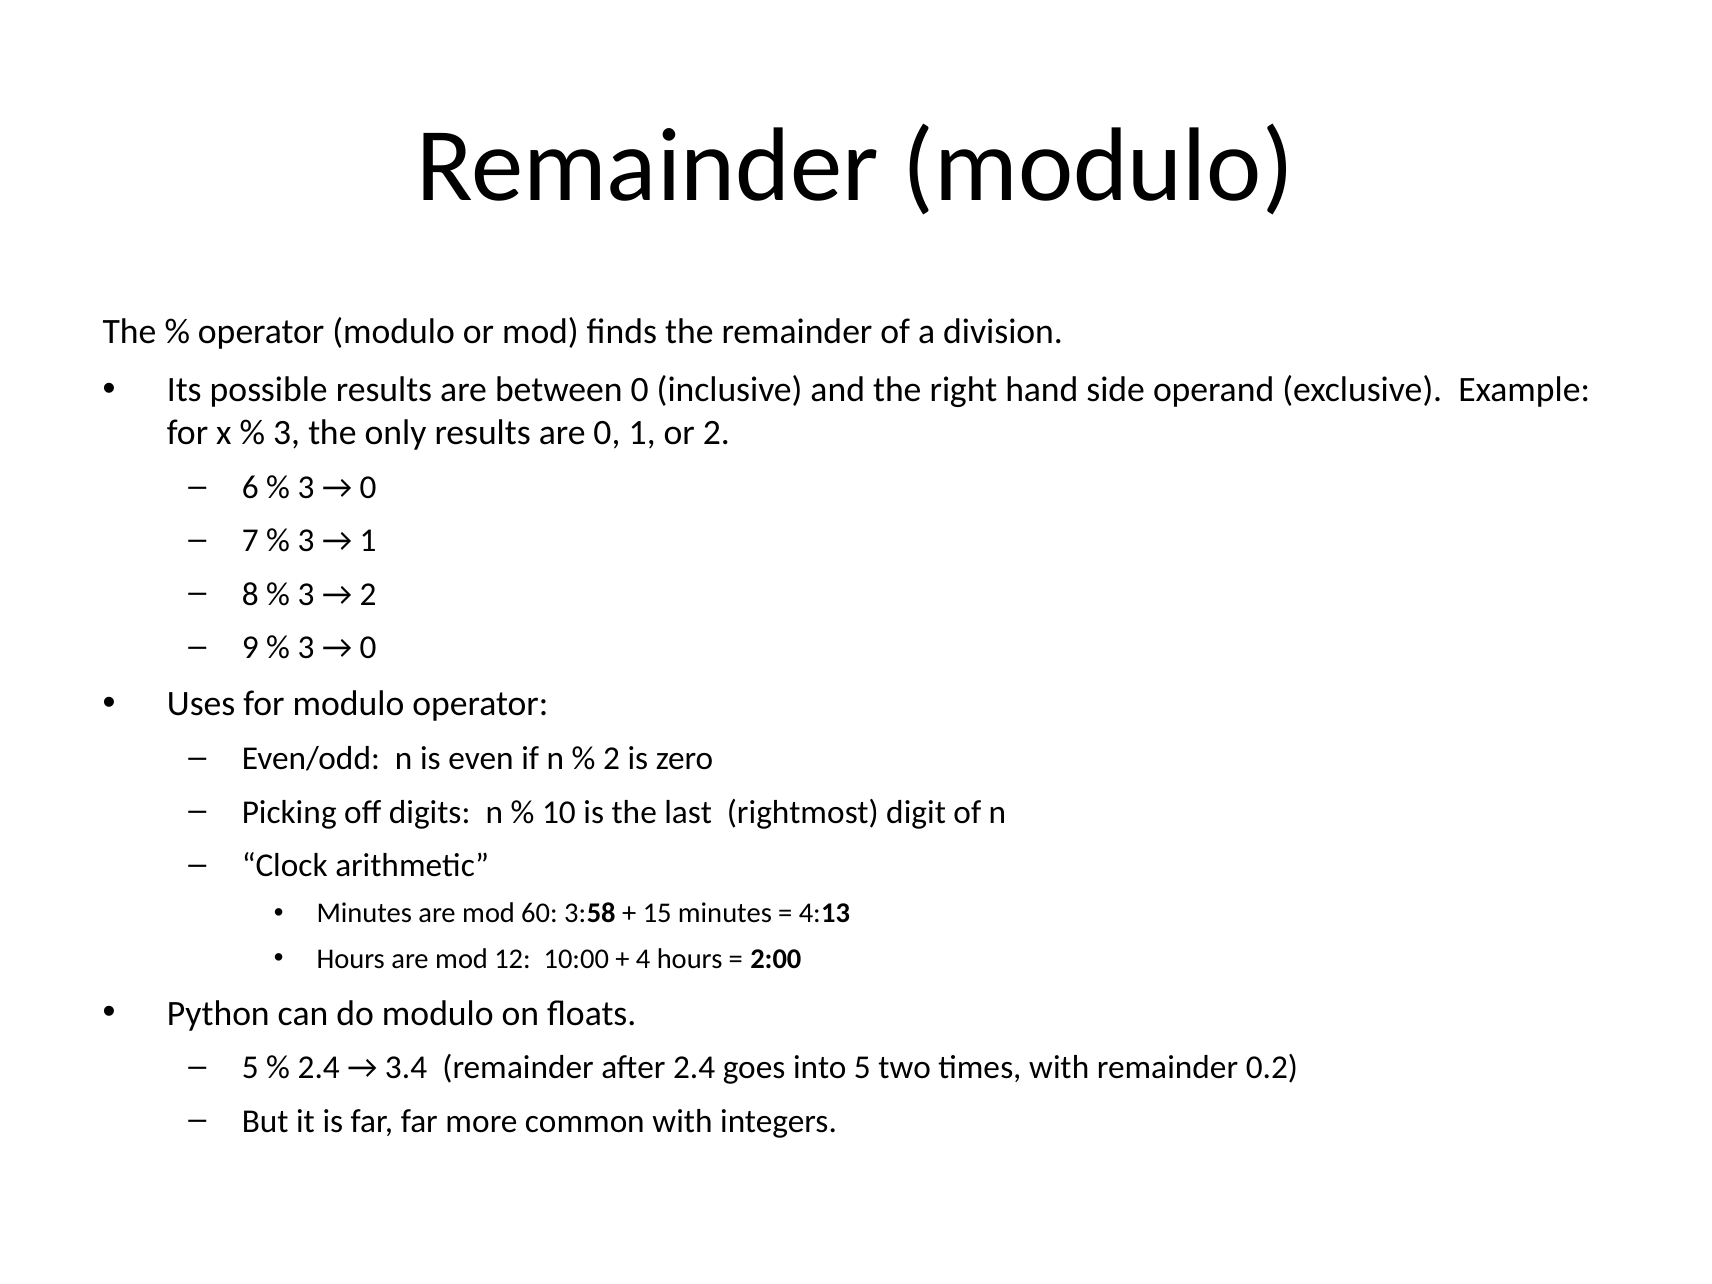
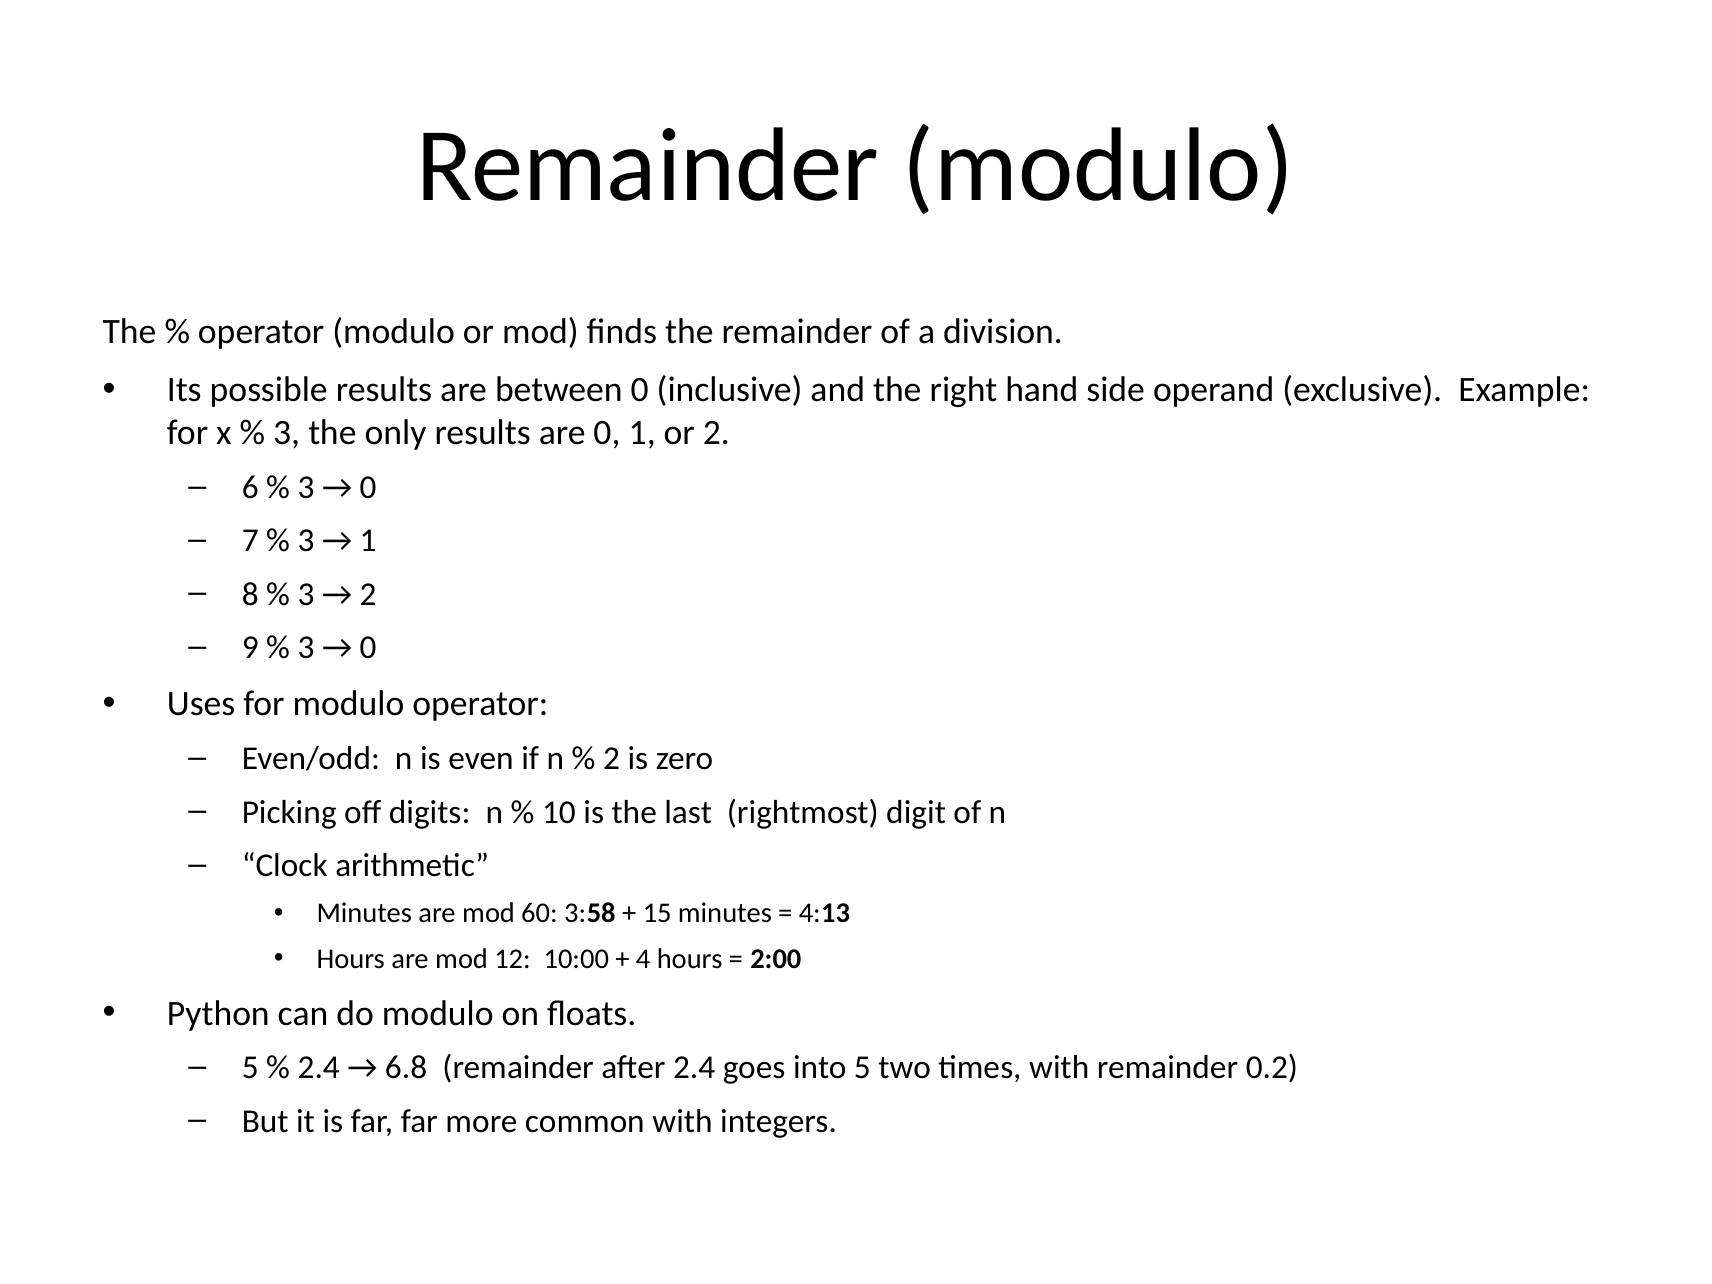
3.4: 3.4 -> 6.8
